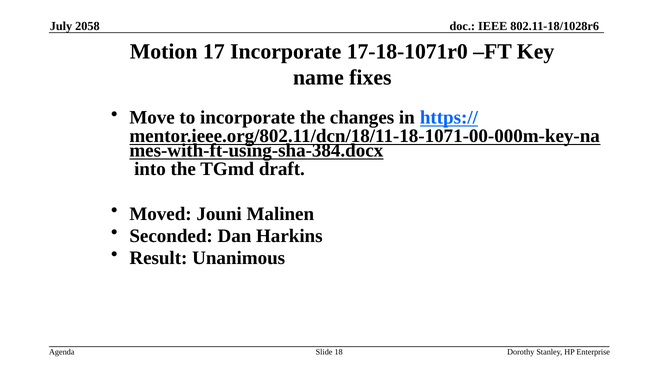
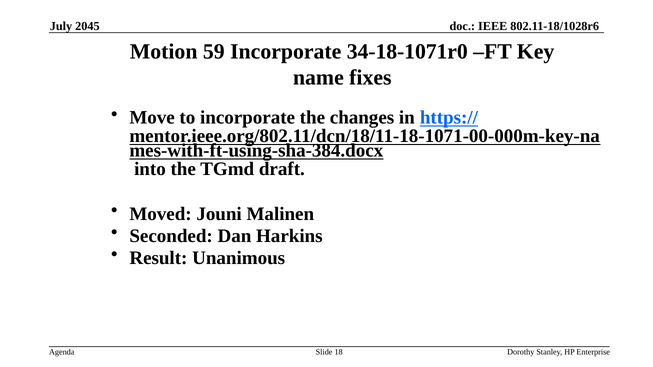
2058: 2058 -> 2045
17: 17 -> 59
17-18-1071r0: 17-18-1071r0 -> 34-18-1071r0
